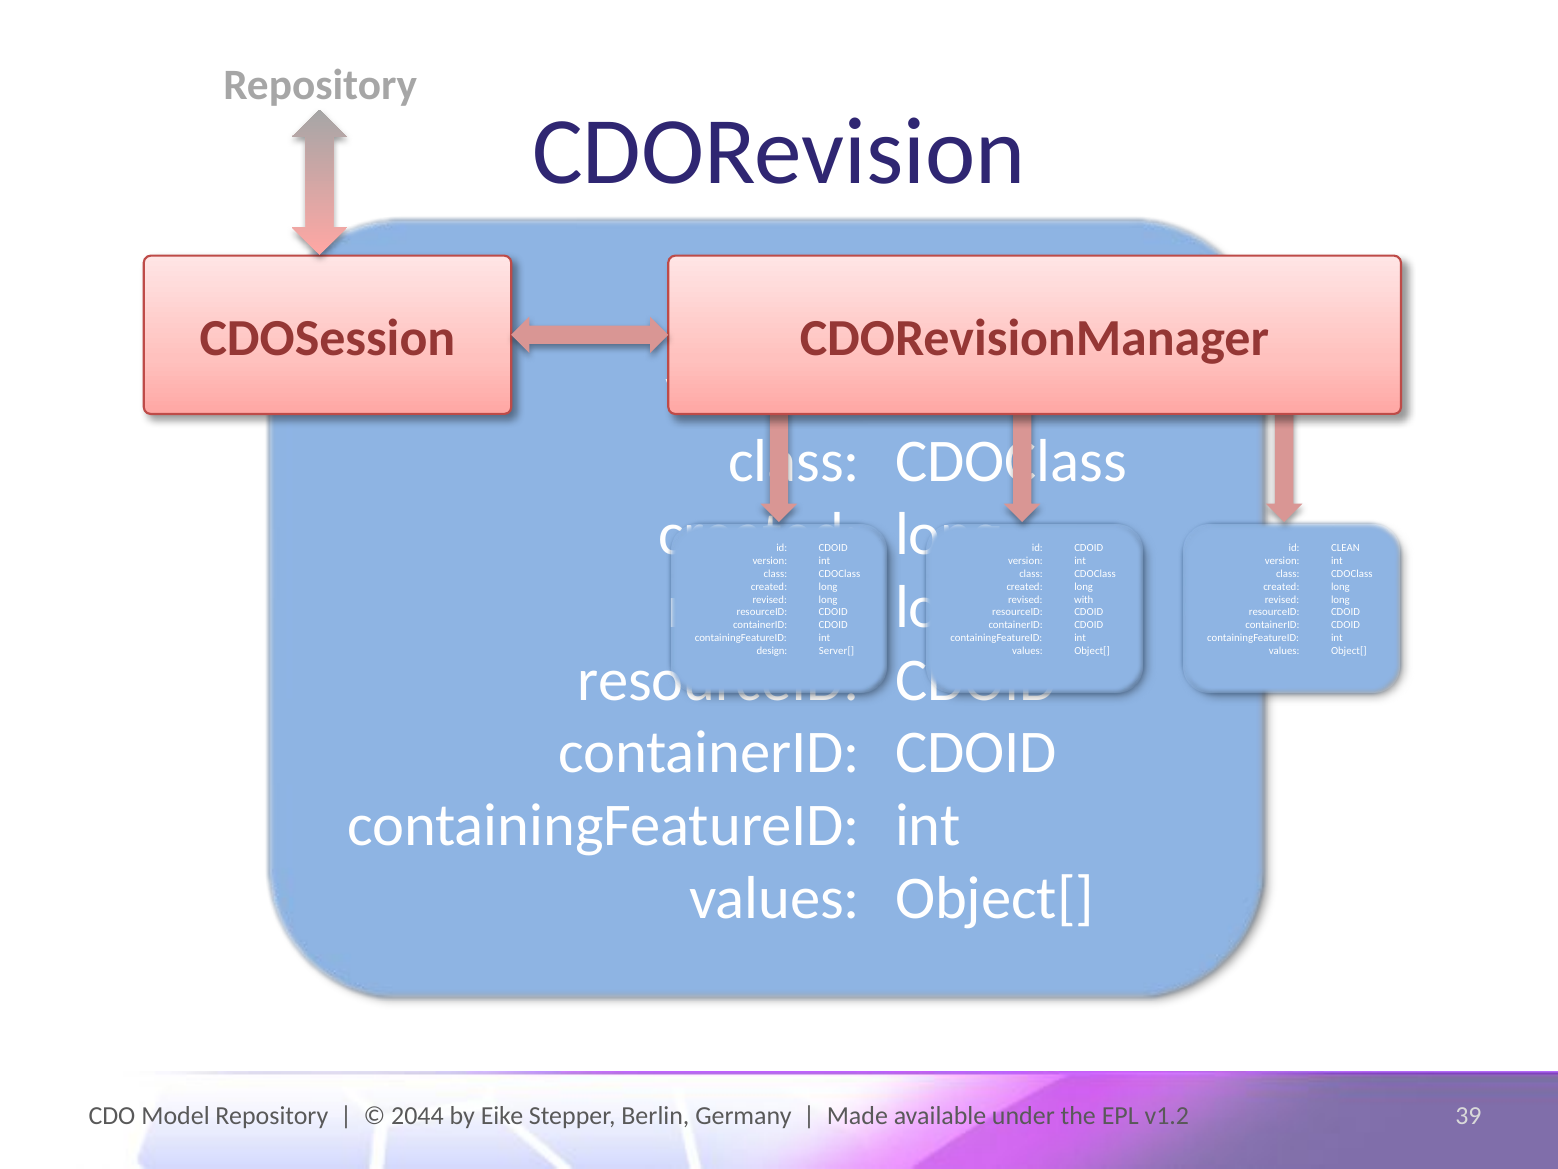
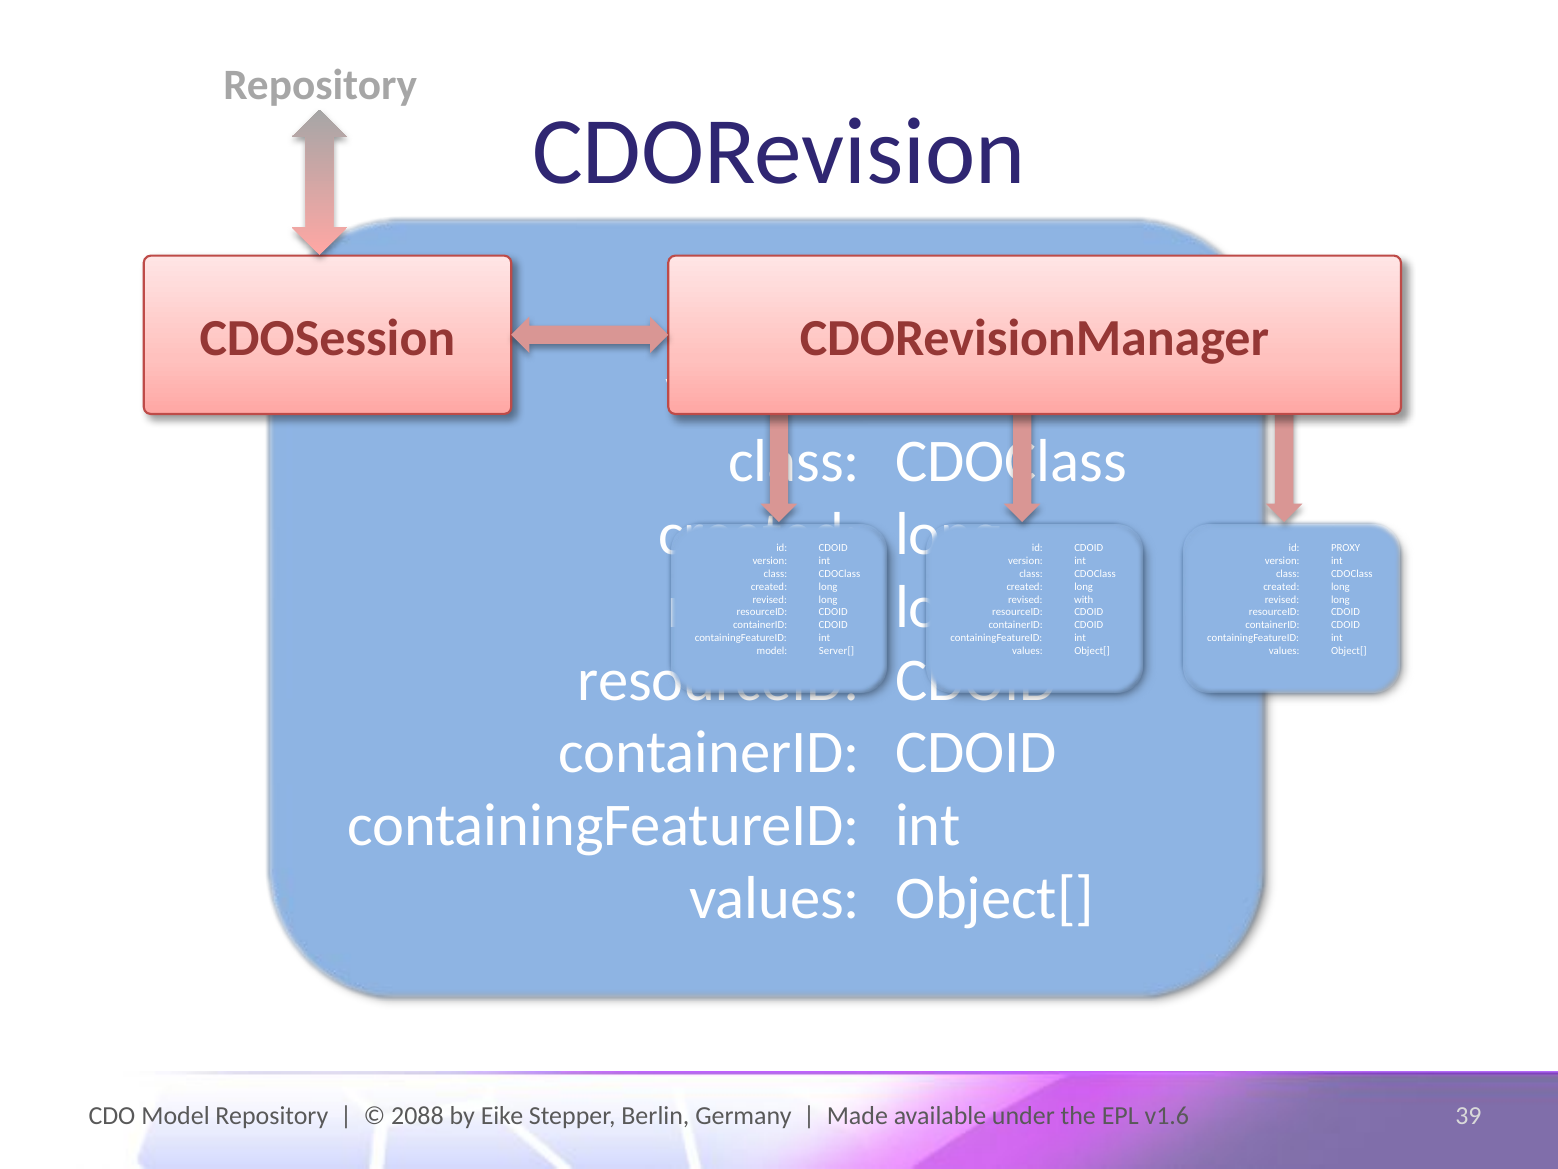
CLEAN: CLEAN -> PROXY
design at (772, 651): design -> model
2044: 2044 -> 2088
v1.2: v1.2 -> v1.6
